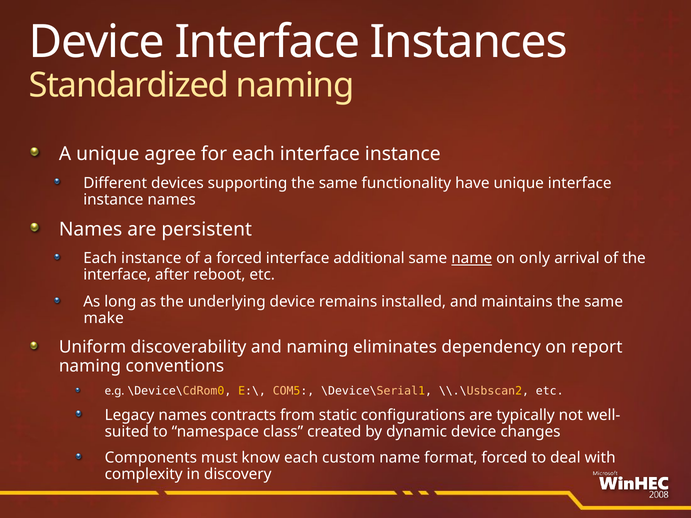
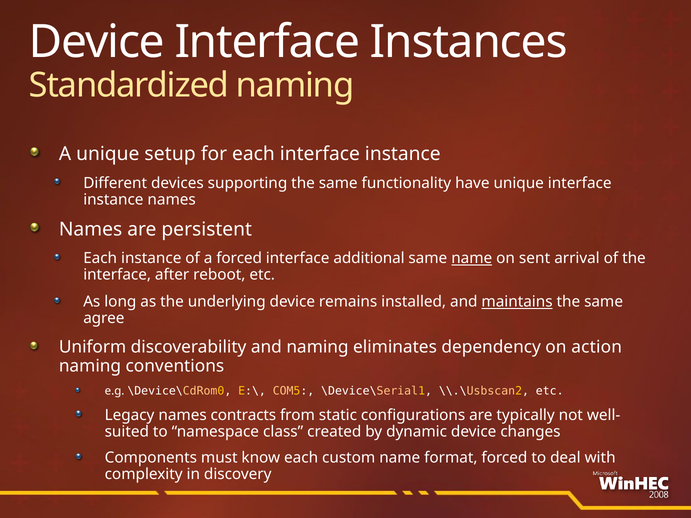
agree: agree -> setup
only: only -> sent
maintains underline: none -> present
make: make -> agree
report: report -> action
